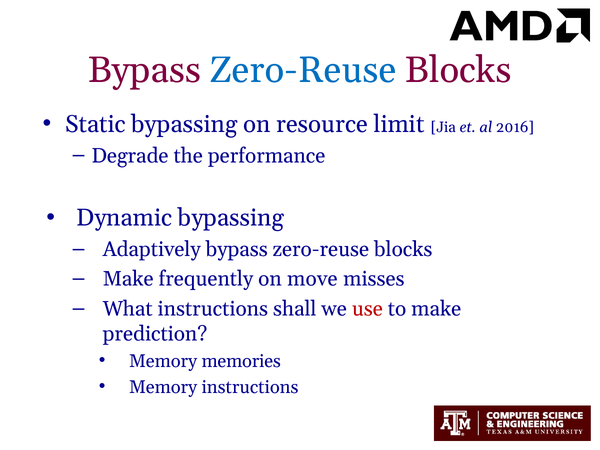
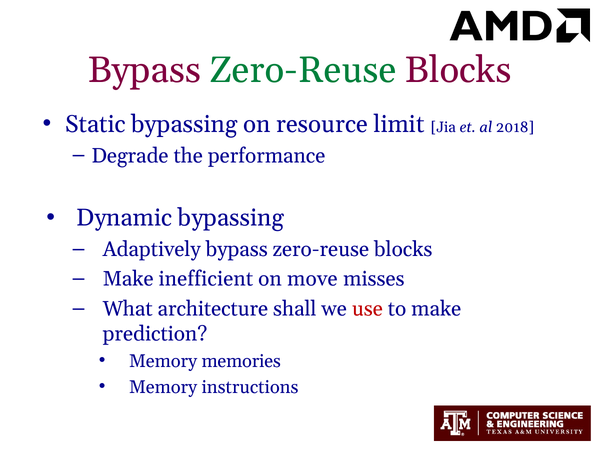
Zero-Reuse at (303, 70) colour: blue -> green
2016: 2016 -> 2018
frequently: frequently -> inefficient
What instructions: instructions -> architecture
